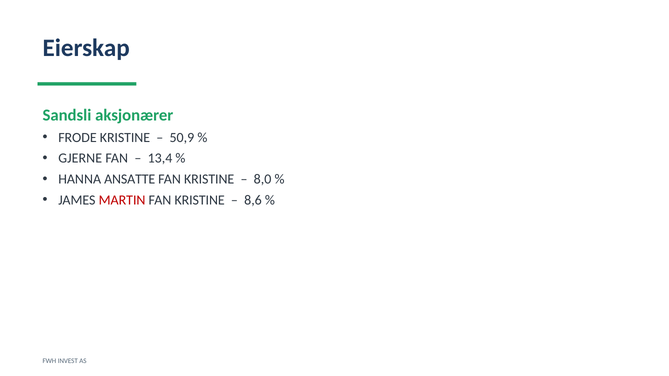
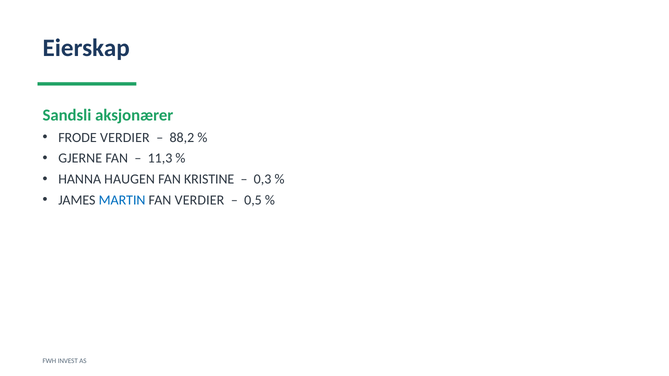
FRODE KRISTINE: KRISTINE -> VERDIER
50,9: 50,9 -> 88,2
13,4: 13,4 -> 11,3
ANSATTE: ANSATTE -> HAUGEN
8,0: 8,0 -> 0,3
MARTIN colour: red -> blue
KRISTINE at (200, 200): KRISTINE -> VERDIER
8,6: 8,6 -> 0,5
